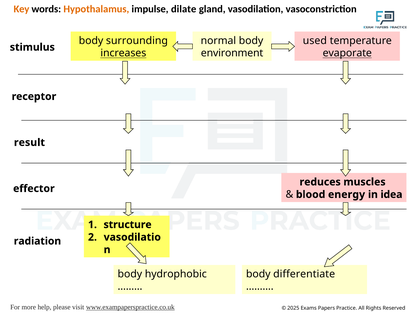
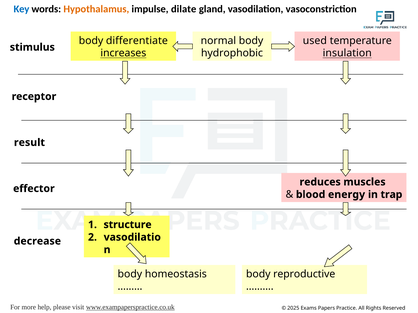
Key colour: orange -> blue
surrounding: surrounding -> differentiate
environment: environment -> hydrophobic
evaporate: evaporate -> insulation
idea: idea -> trap
radiation: radiation -> decrease
hydrophobic: hydrophobic -> homeostasis
differentiate: differentiate -> reproductive
